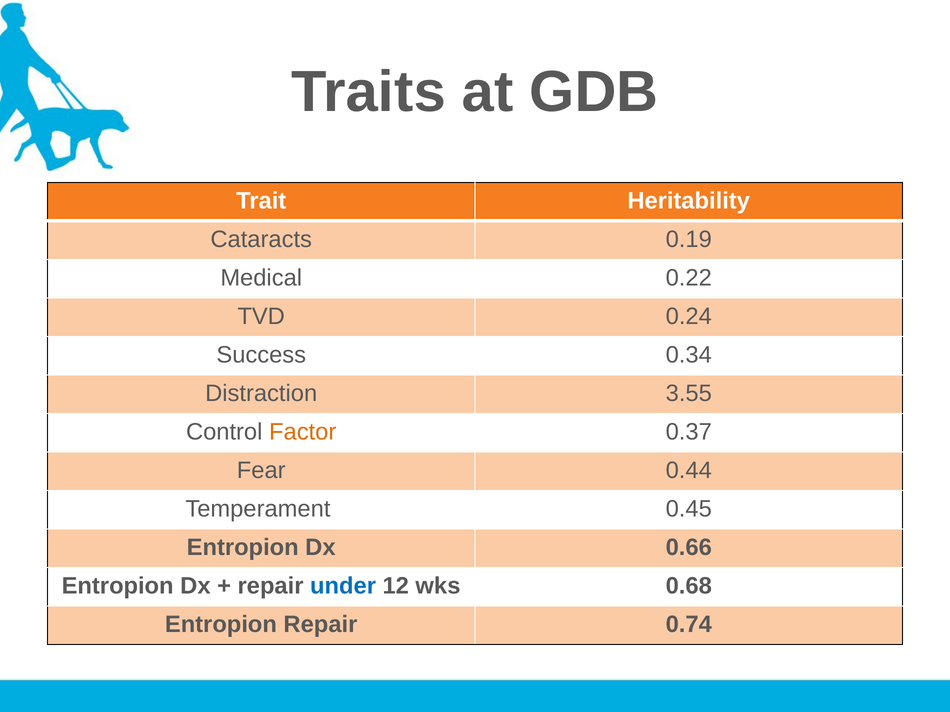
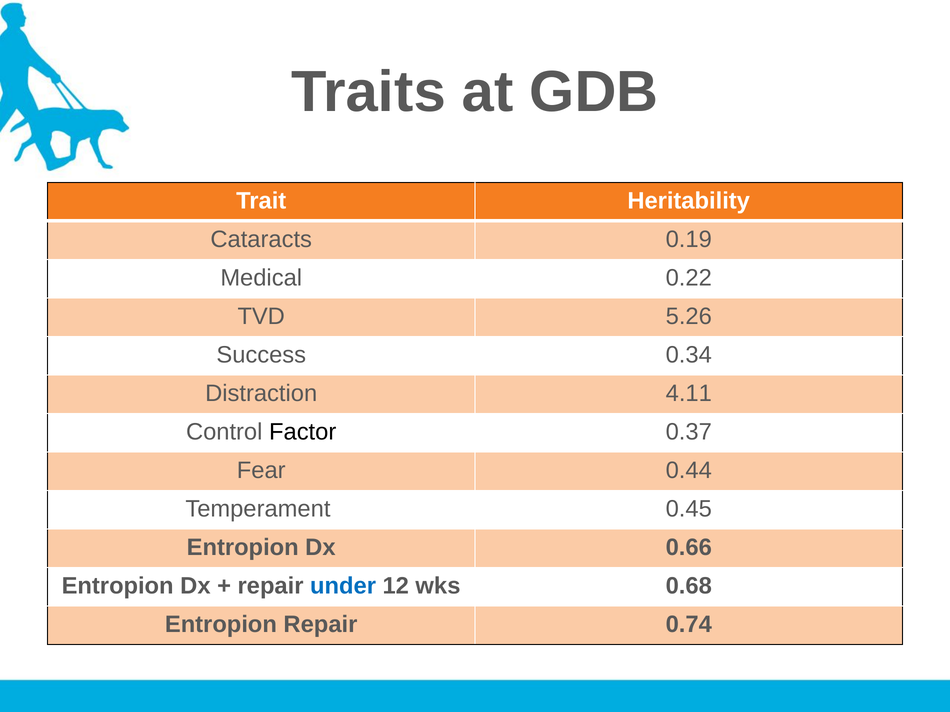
0.24: 0.24 -> 5.26
3.55: 3.55 -> 4.11
Factor colour: orange -> black
